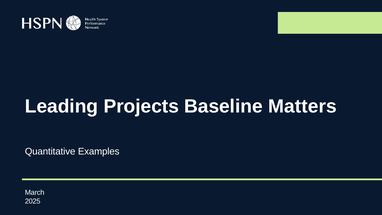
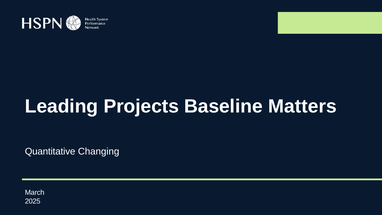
Examples: Examples -> Changing
